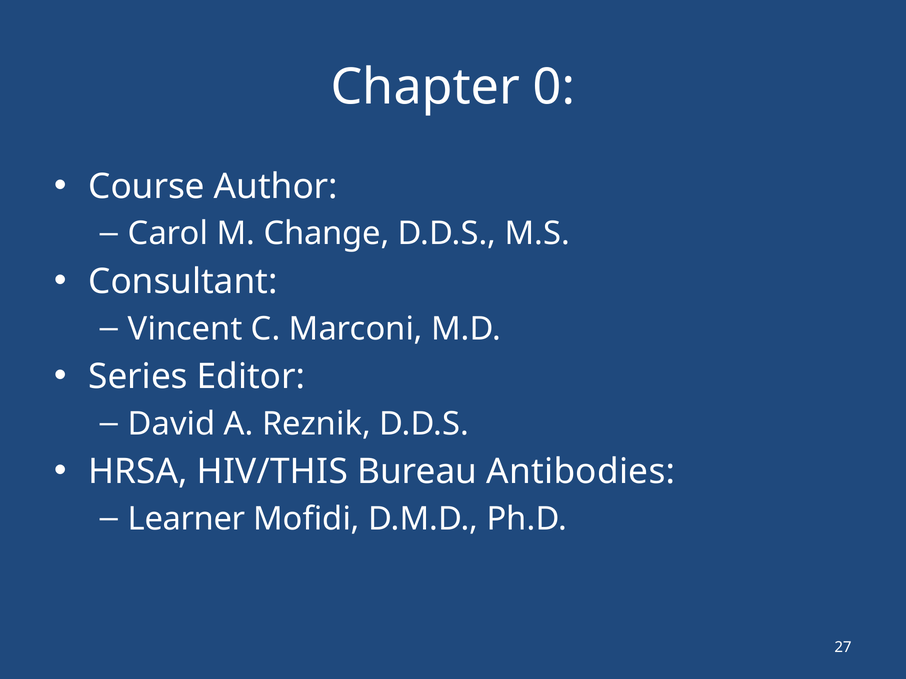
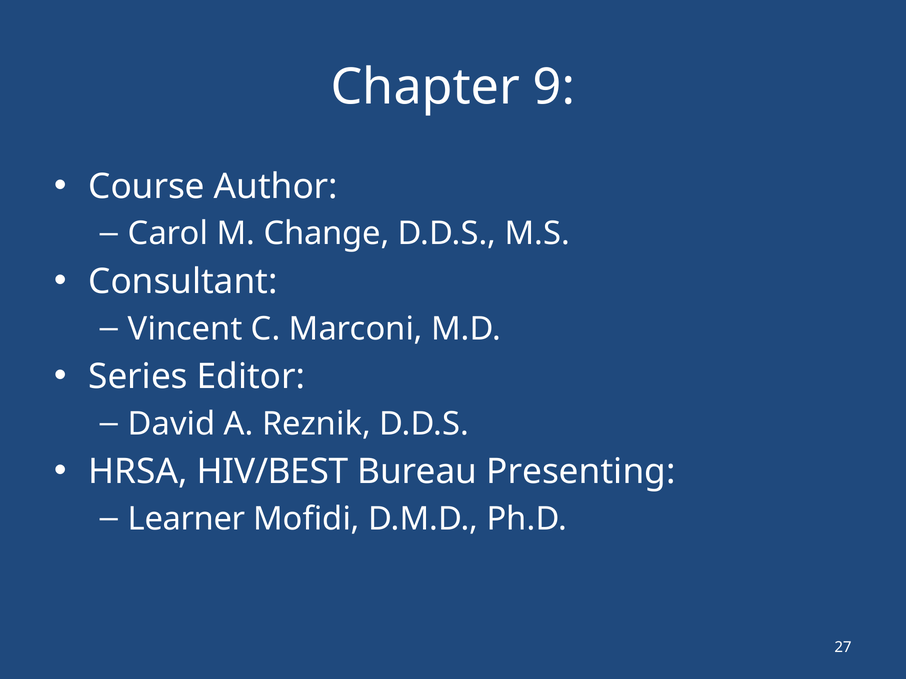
0: 0 -> 9
HIV/THIS: HIV/THIS -> HIV/BEST
Antibodies: Antibodies -> Presenting
